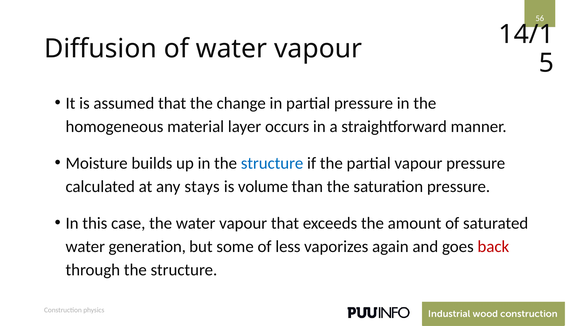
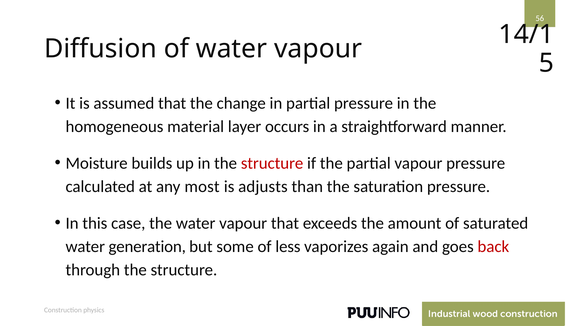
structure at (272, 163) colour: blue -> red
stays: stays -> most
volume: volume -> adjusts
